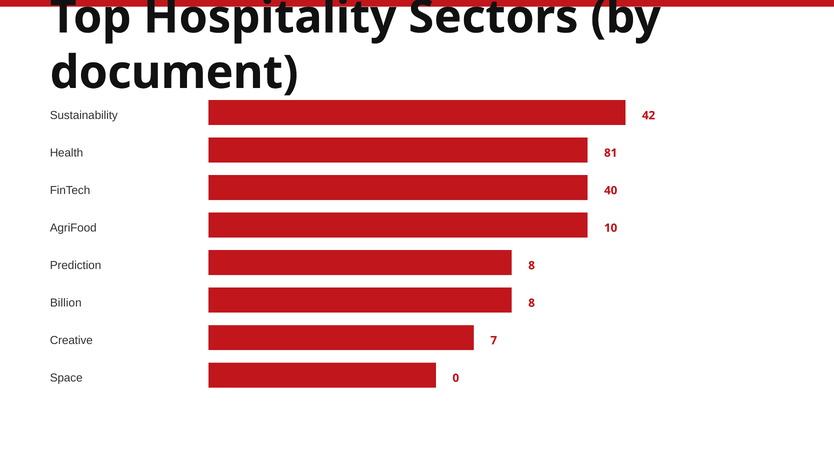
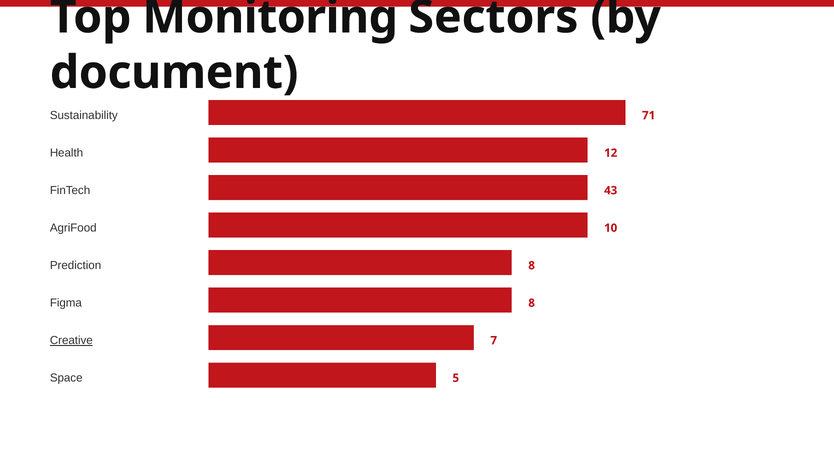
Hospitality: Hospitality -> Monitoring
42: 42 -> 71
81: 81 -> 12
40: 40 -> 43
Billion: Billion -> Figma
Creative underline: none -> present
0: 0 -> 5
